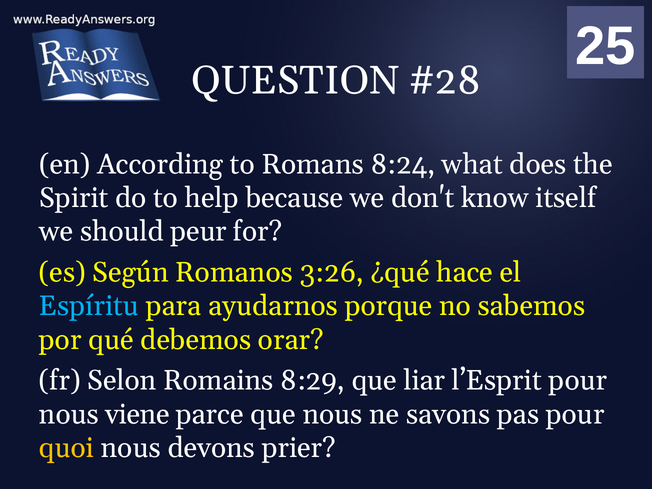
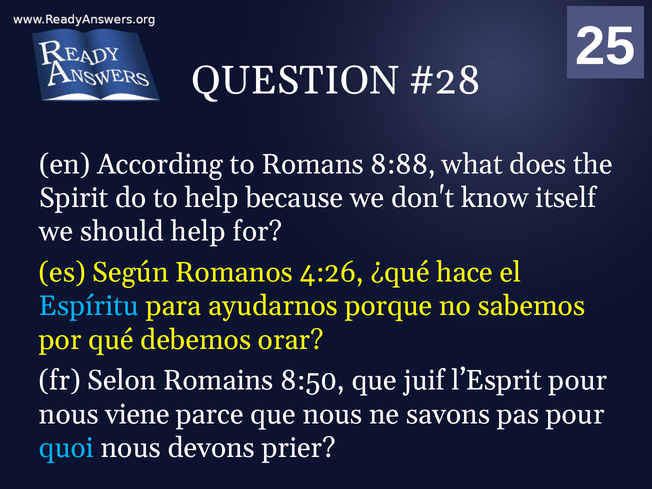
8:24: 8:24 -> 8:88
should peur: peur -> help
3:26: 3:26 -> 4:26
8:29: 8:29 -> 8:50
liar: liar -> juif
quoi colour: yellow -> light blue
